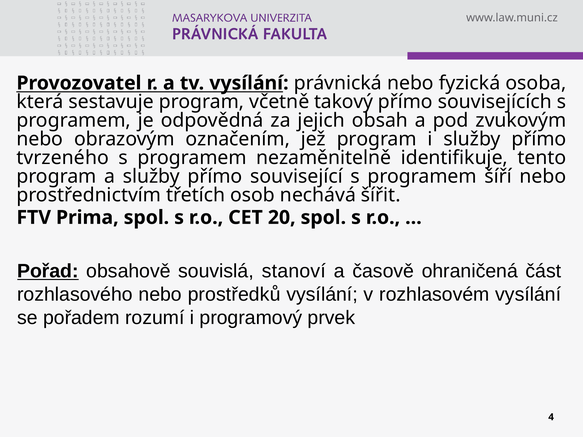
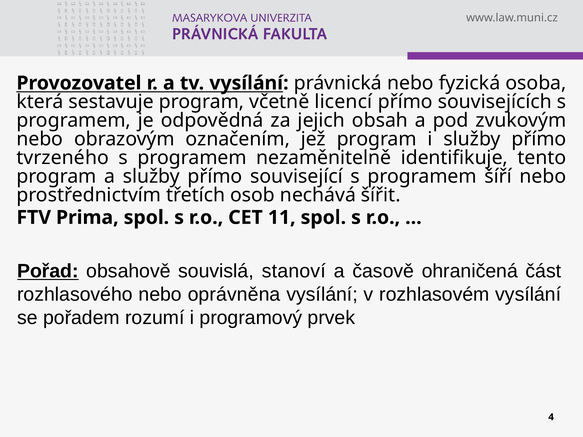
takový: takový -> licencí
20: 20 -> 11
prostředků: prostředků -> oprávněna
